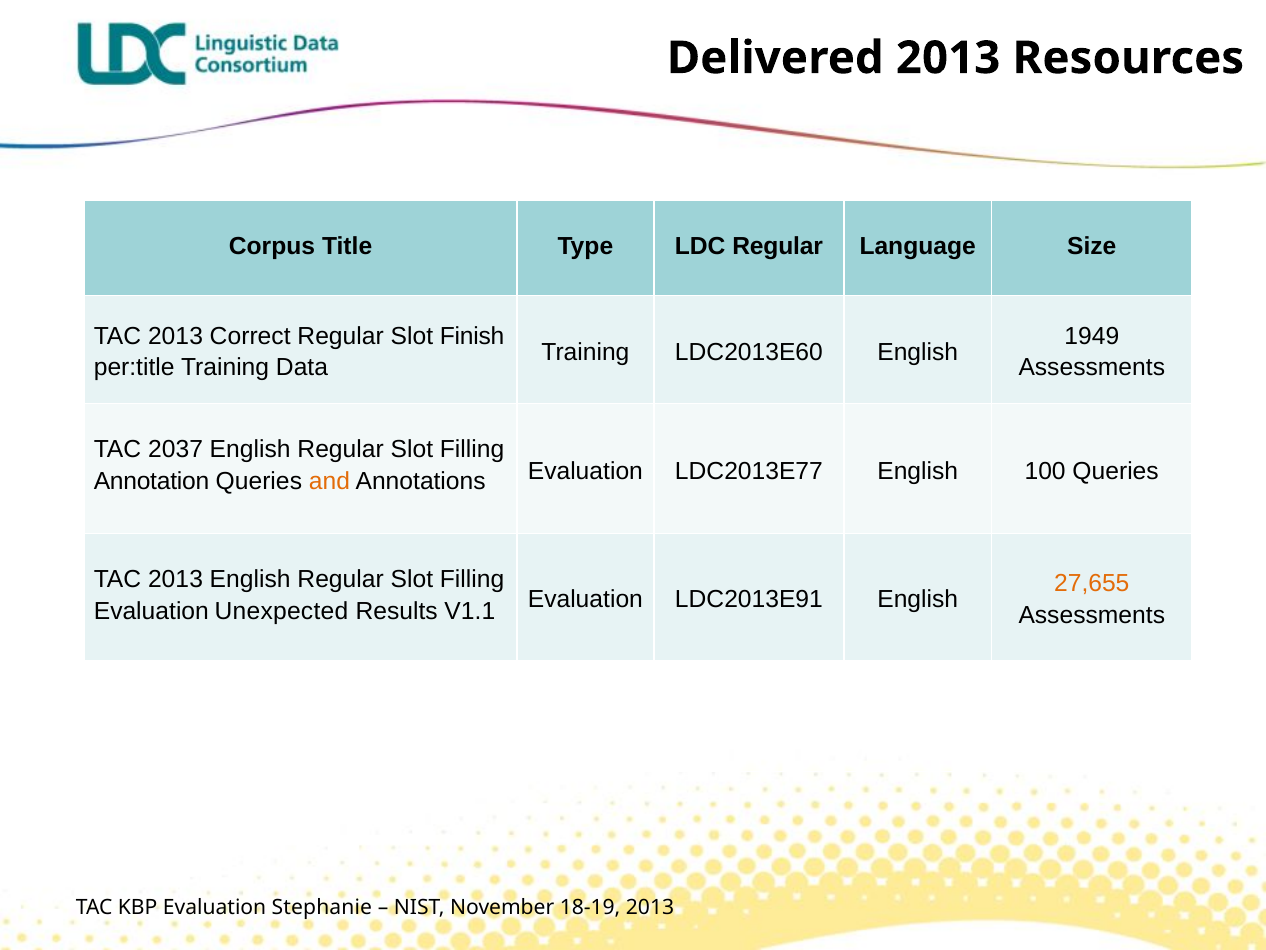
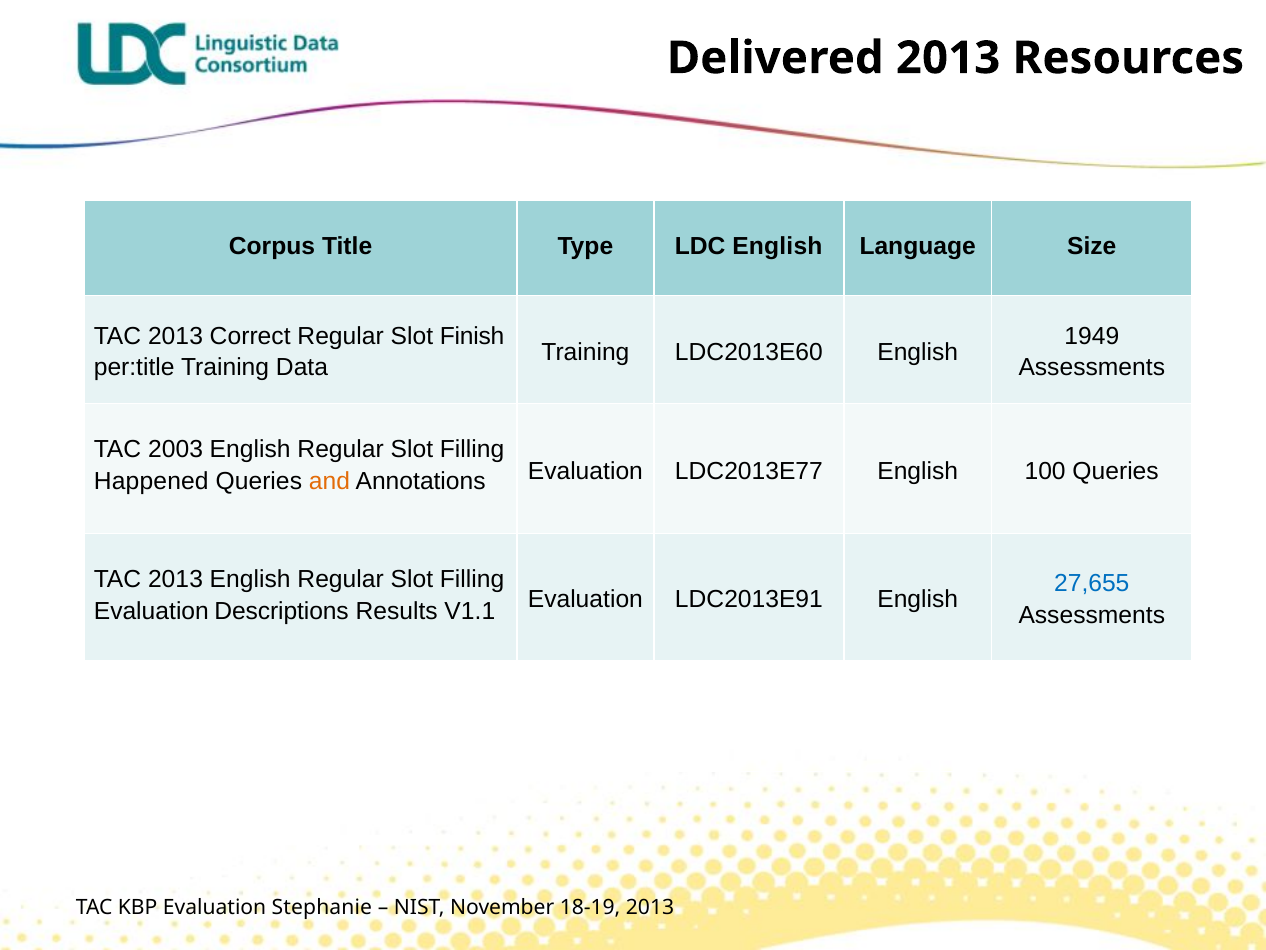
LDC Regular: Regular -> English
2037: 2037 -> 2003
Annotation: Annotation -> Happened
27,655 colour: orange -> blue
Unexpected: Unexpected -> Descriptions
